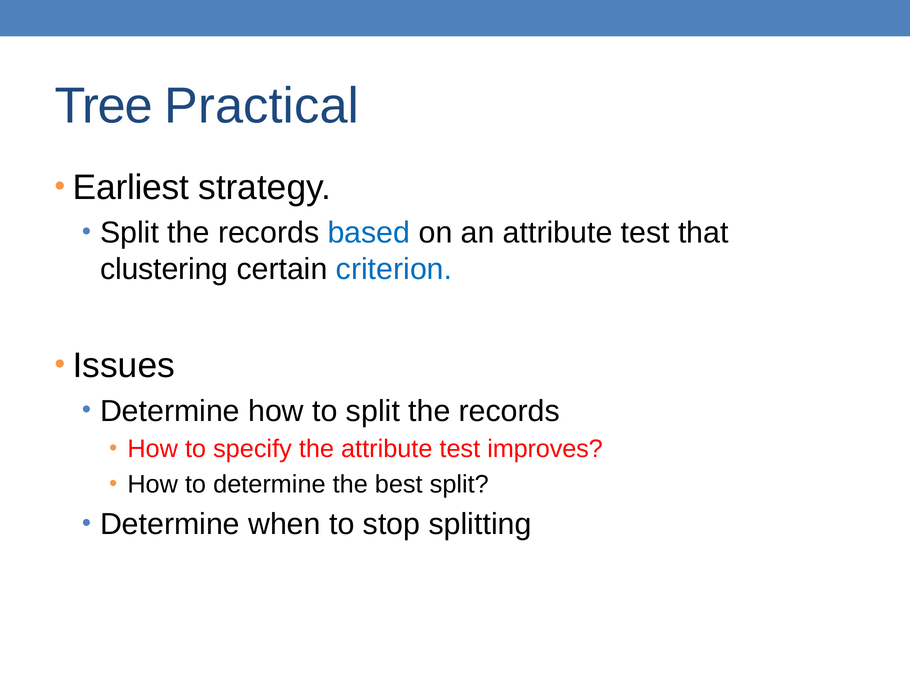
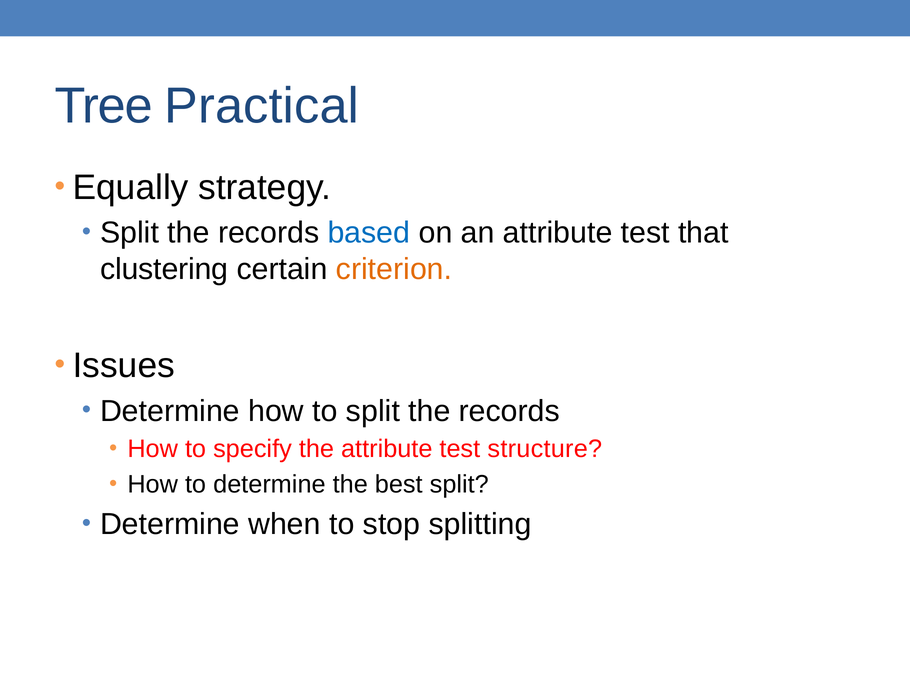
Earliest: Earliest -> Equally
criterion colour: blue -> orange
improves: improves -> structure
